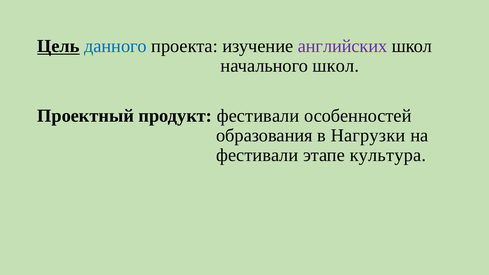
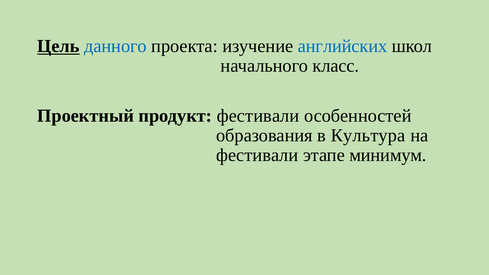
английских colour: purple -> blue
начального школ: школ -> класс
Нагрузки: Нагрузки -> Культура
культура: культура -> минимум
